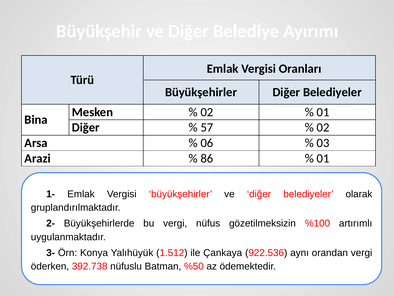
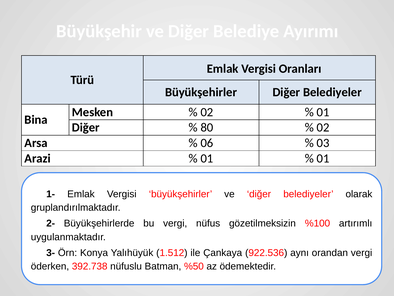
57: 57 -> 80
86 at (207, 158): 86 -> 01
